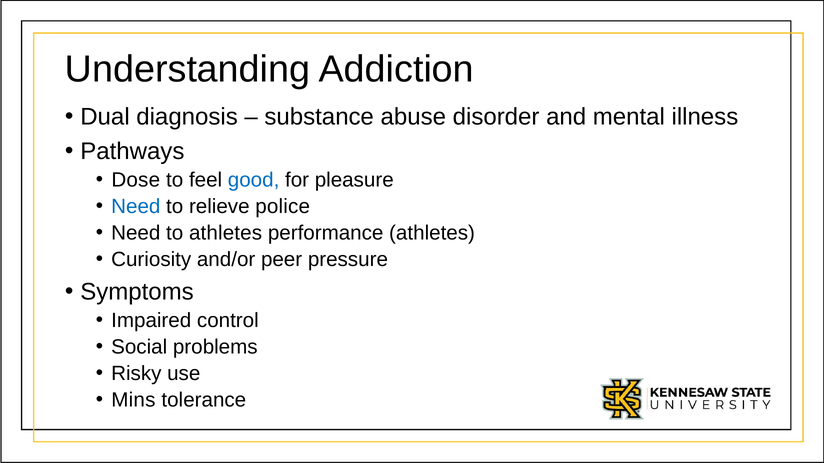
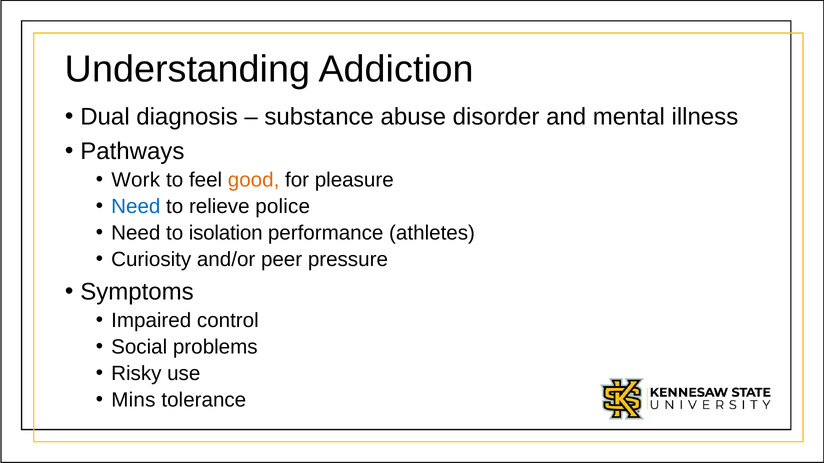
Dose: Dose -> Work
good colour: blue -> orange
to athletes: athletes -> isolation
